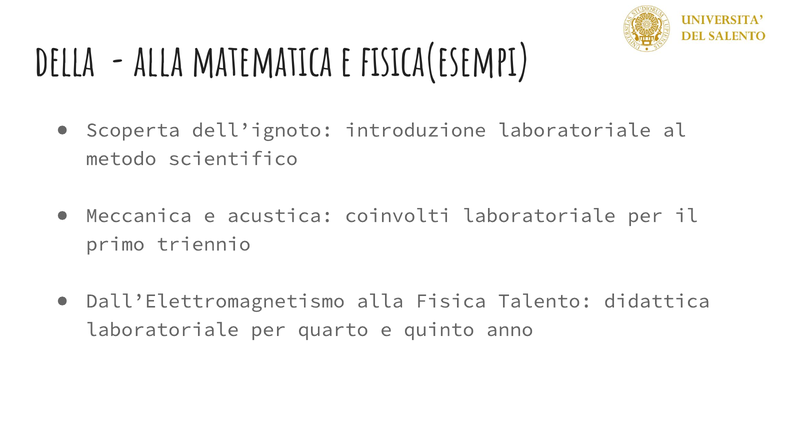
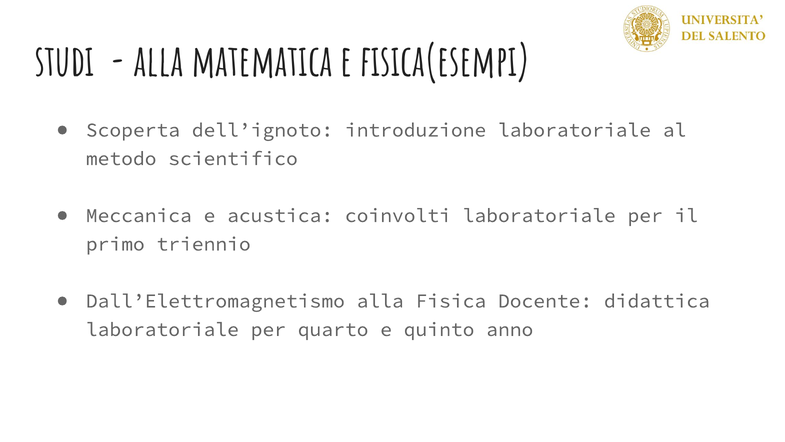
della: della -> studi
Talento: Talento -> Docente
